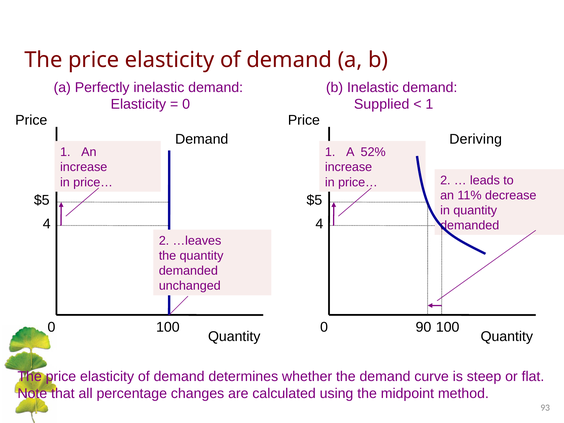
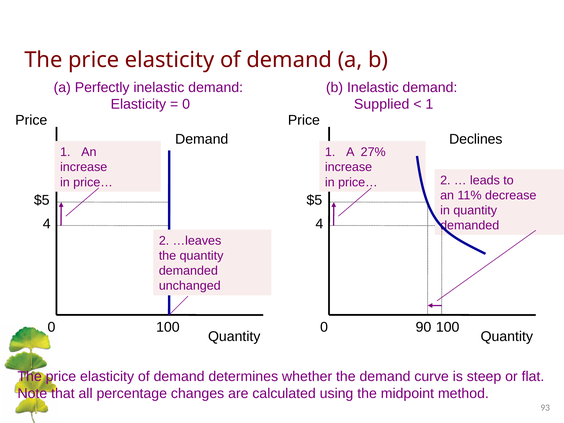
Deriving: Deriving -> Declines
52%: 52% -> 27%
